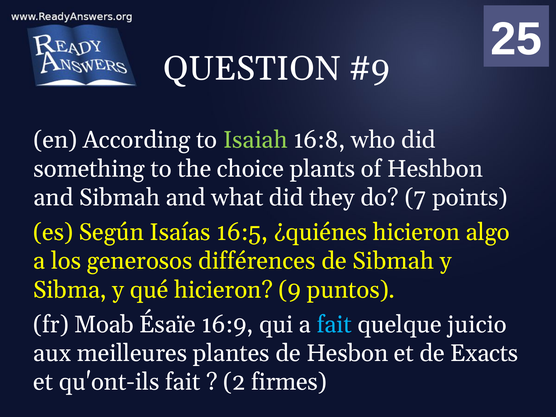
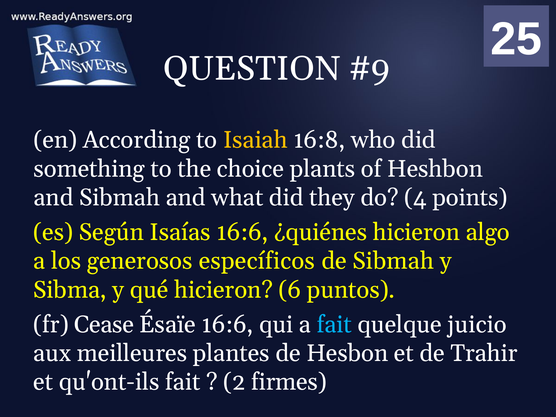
Isaiah colour: light green -> yellow
7: 7 -> 4
Isaías 16:5: 16:5 -> 16:6
différences: différences -> específicos
9: 9 -> 6
Moab: Moab -> Cease
Ésaïe 16:9: 16:9 -> 16:6
Exacts: Exacts -> Trahir
